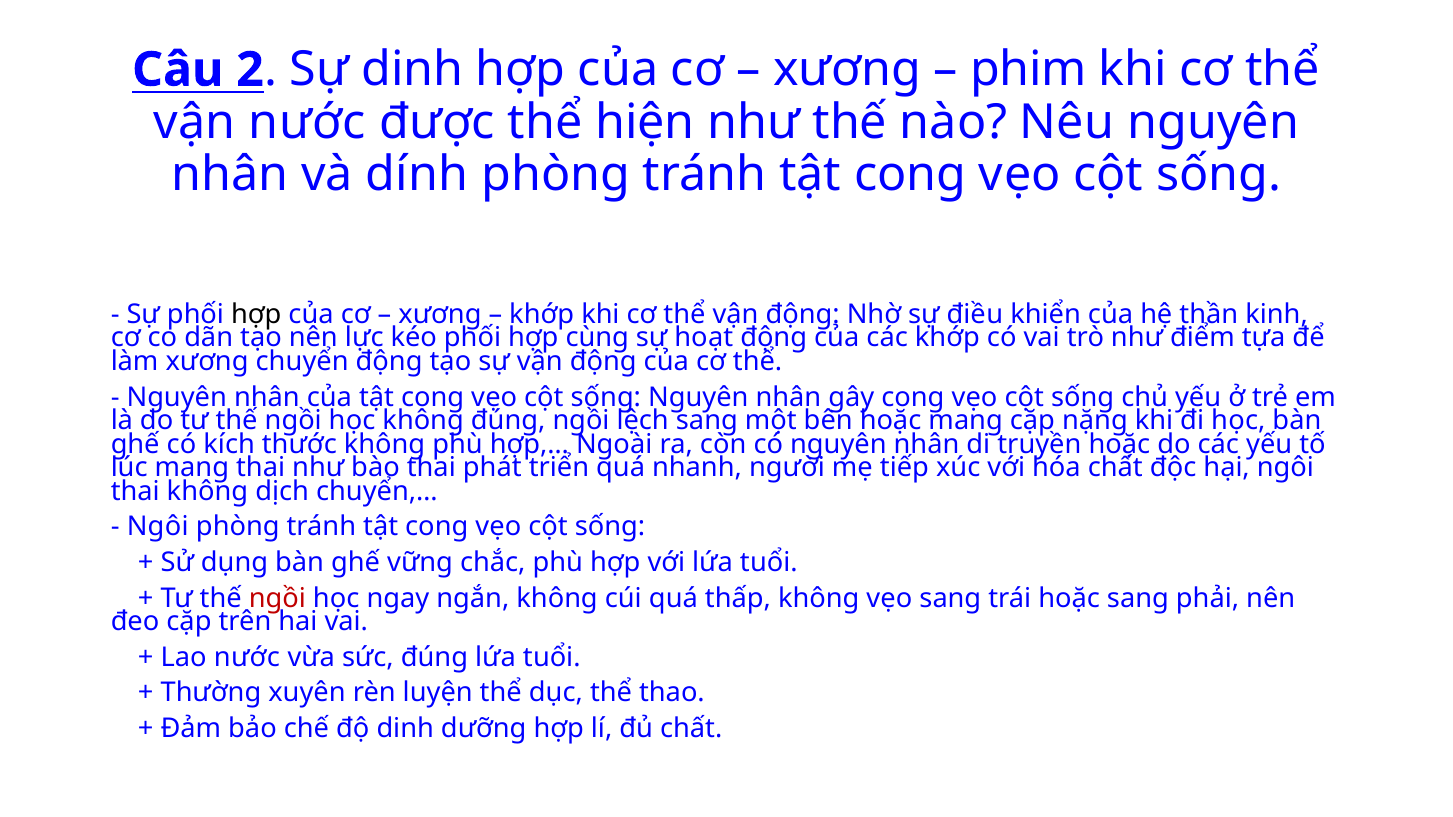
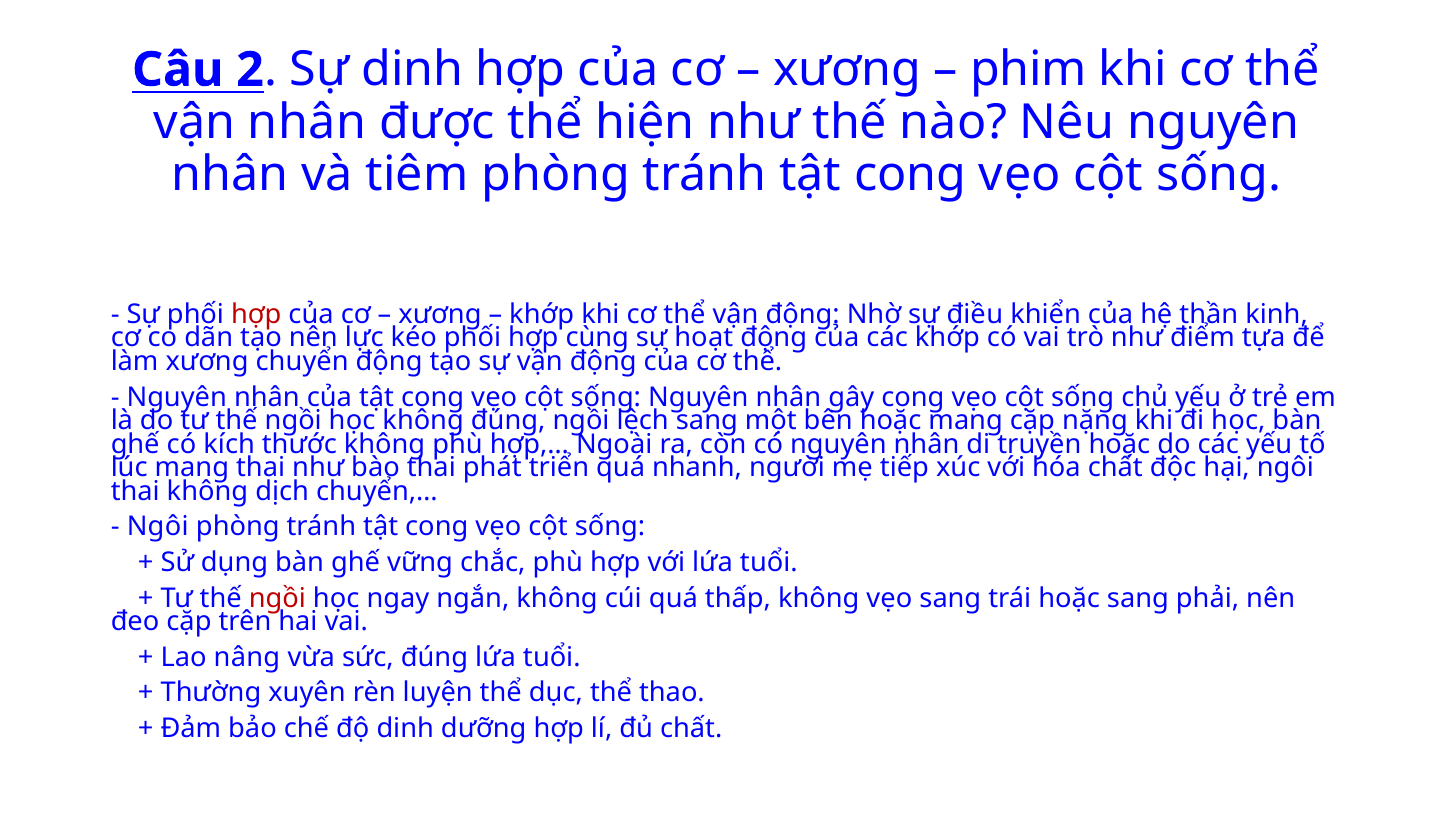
vận nước: nước -> nhân
dính: dính -> tiêm
hợp at (256, 314) colour: black -> red
Lao nước: nước -> nâng
